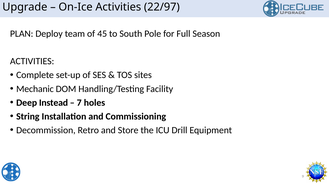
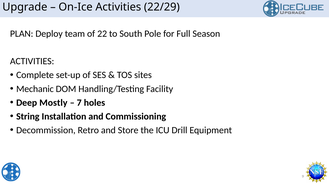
22/97: 22/97 -> 22/29
45: 45 -> 22
Instead: Instead -> Mostly
